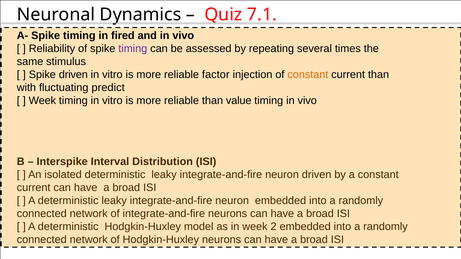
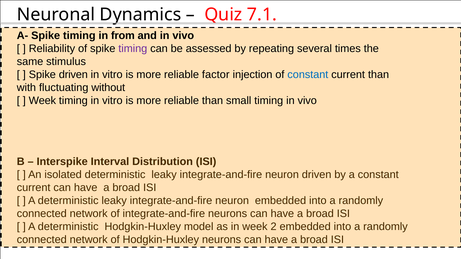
fired: fired -> from
constant at (308, 75) colour: orange -> blue
predict: predict -> without
value: value -> small
